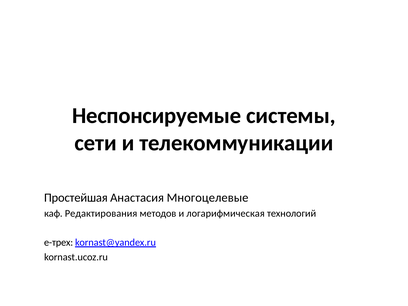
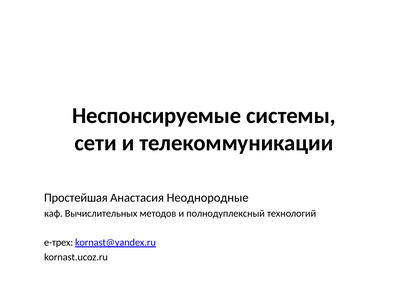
Многоцелевые: Многоцелевые -> Неоднородные
Редактирования: Редактирования -> Вычислительных
логарифмическая: логарифмическая -> полнодуплексный
